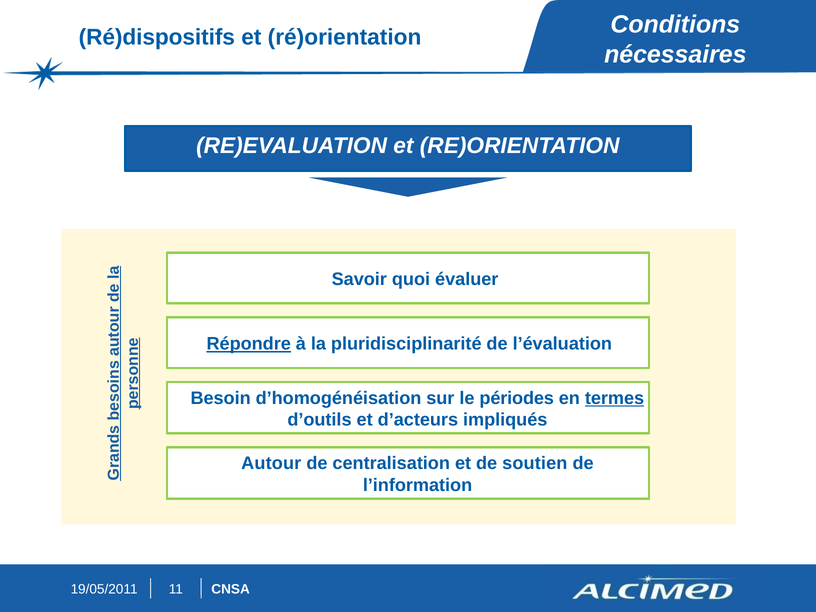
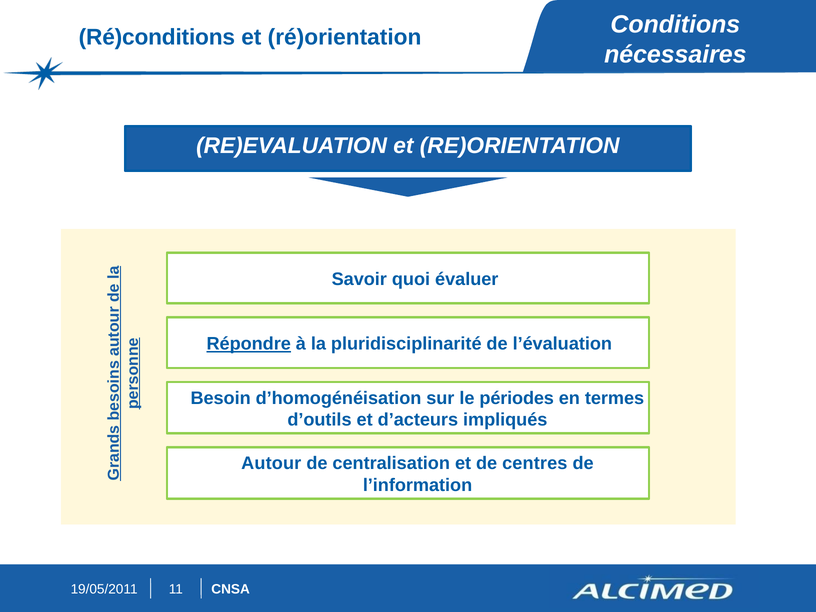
Ré)dispositifs: Ré)dispositifs -> Ré)conditions
termes underline: present -> none
soutien: soutien -> centres
